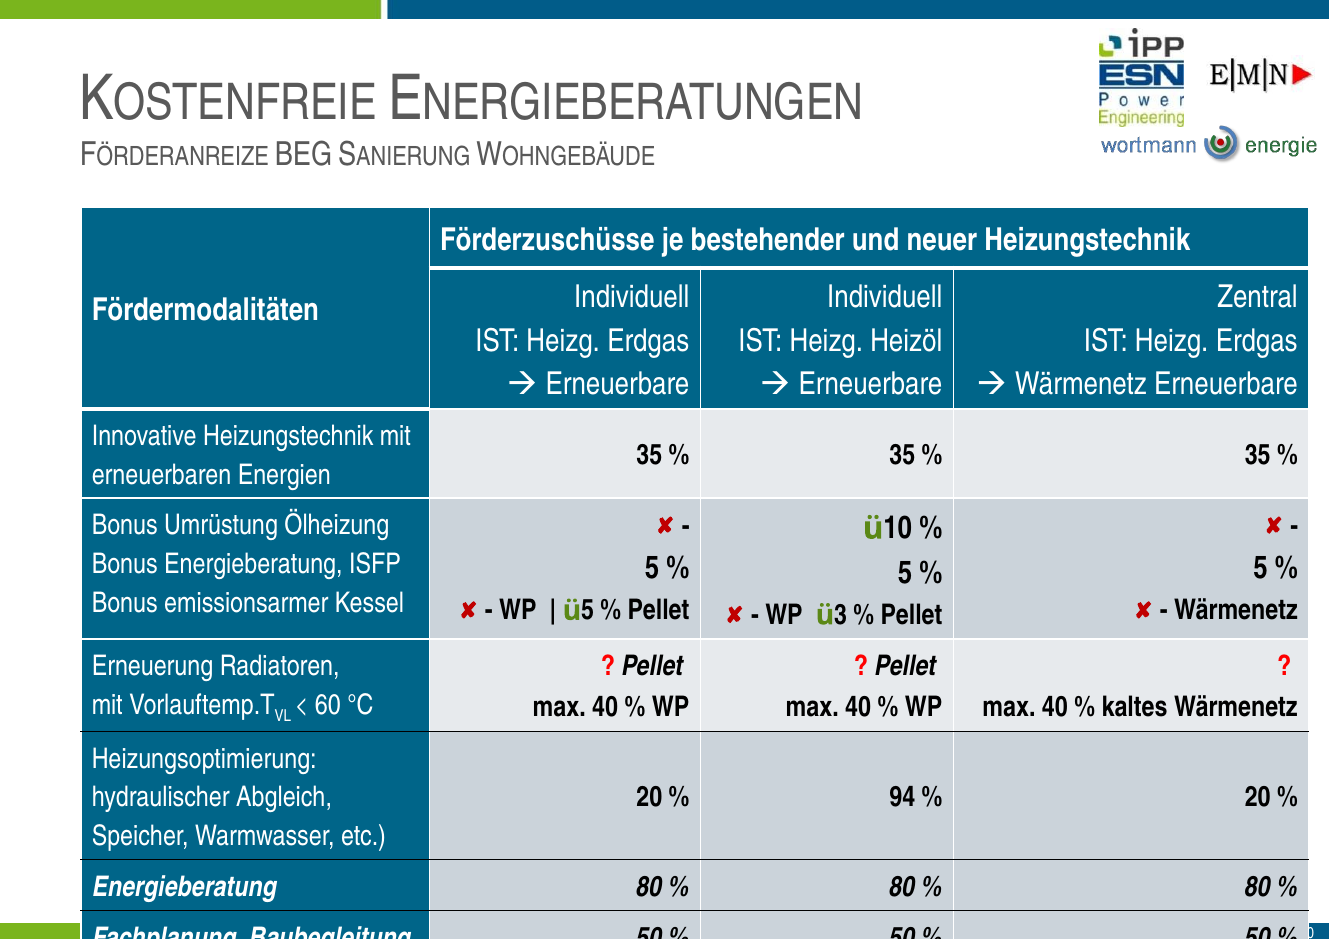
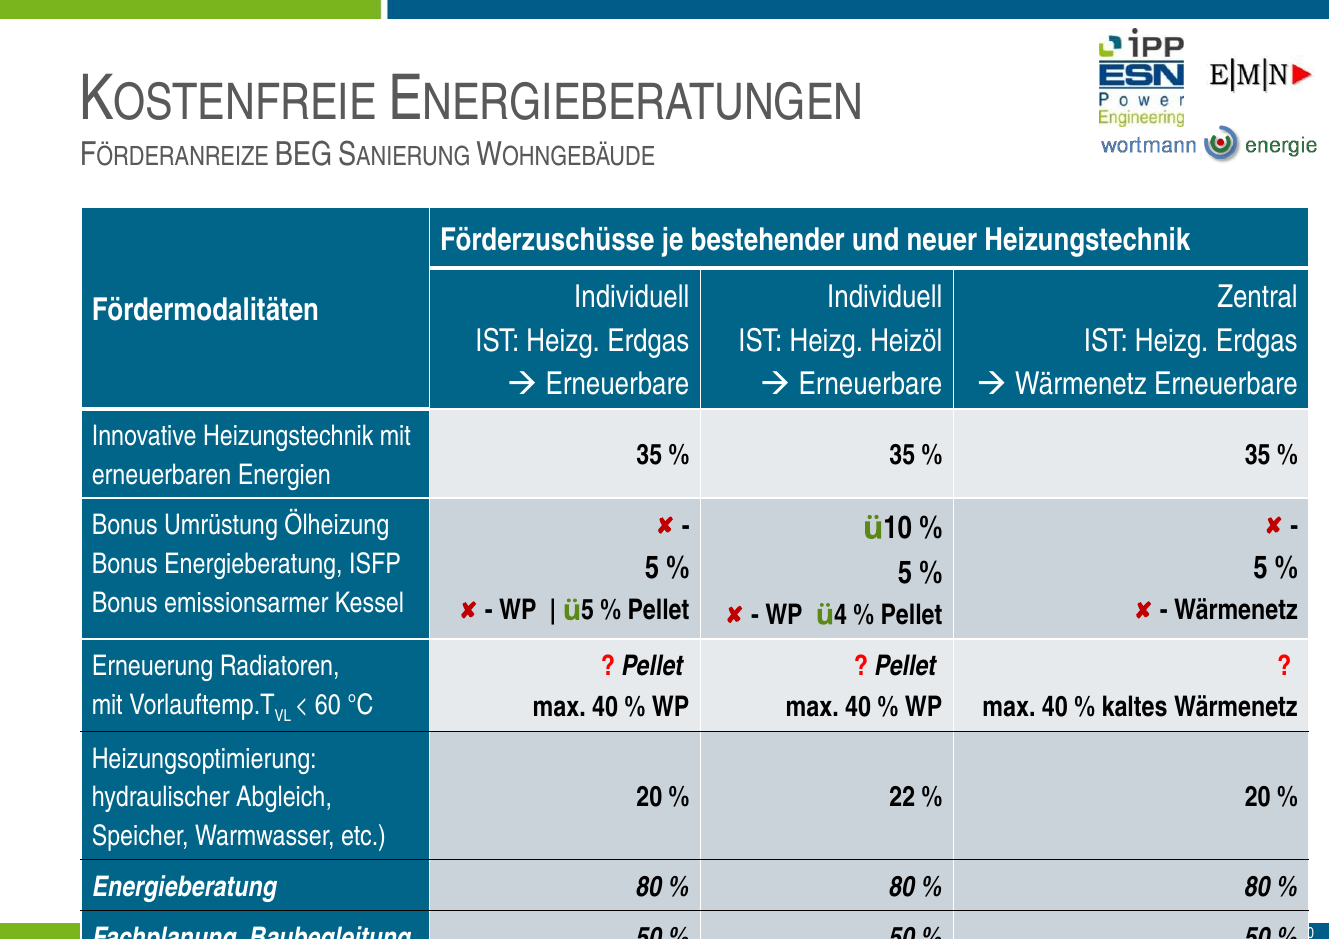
3: 3 -> 4
94: 94 -> 22
